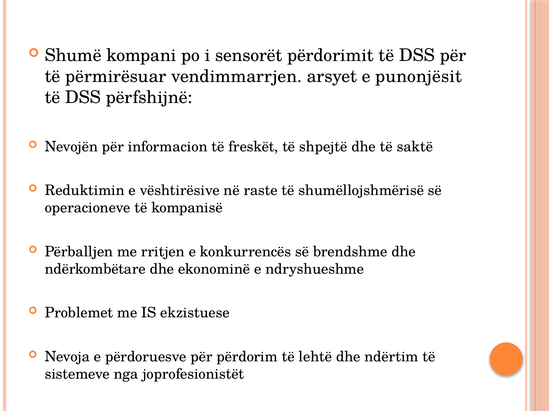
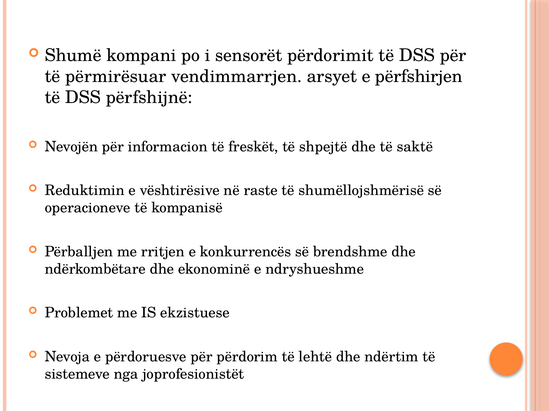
punonjësit: punonjësit -> përfshirjen
